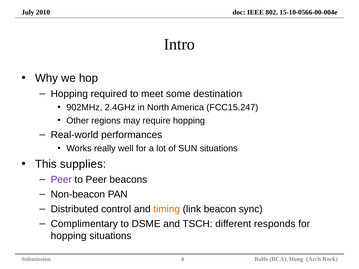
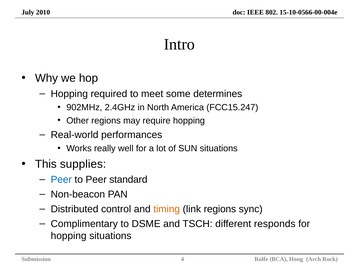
destination: destination -> determines
Peer at (61, 180) colour: purple -> blue
beacons: beacons -> standard
link beacon: beacon -> regions
